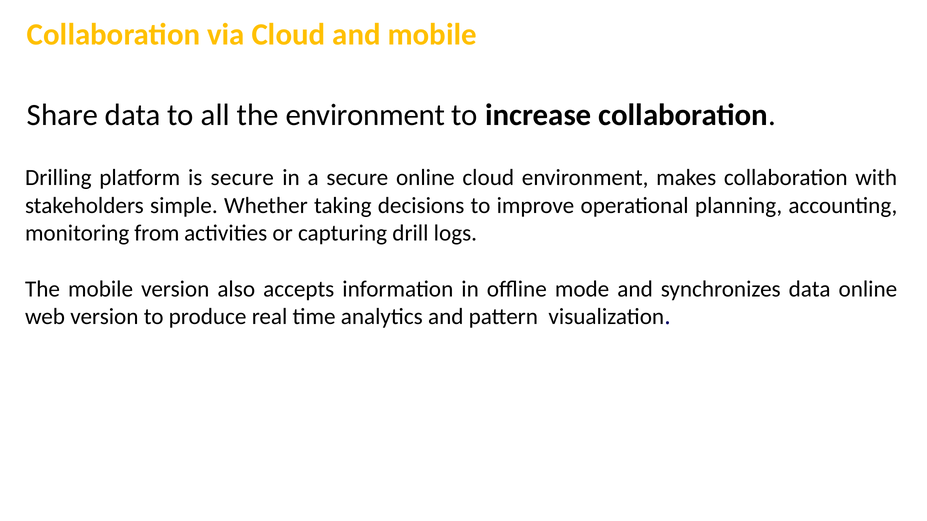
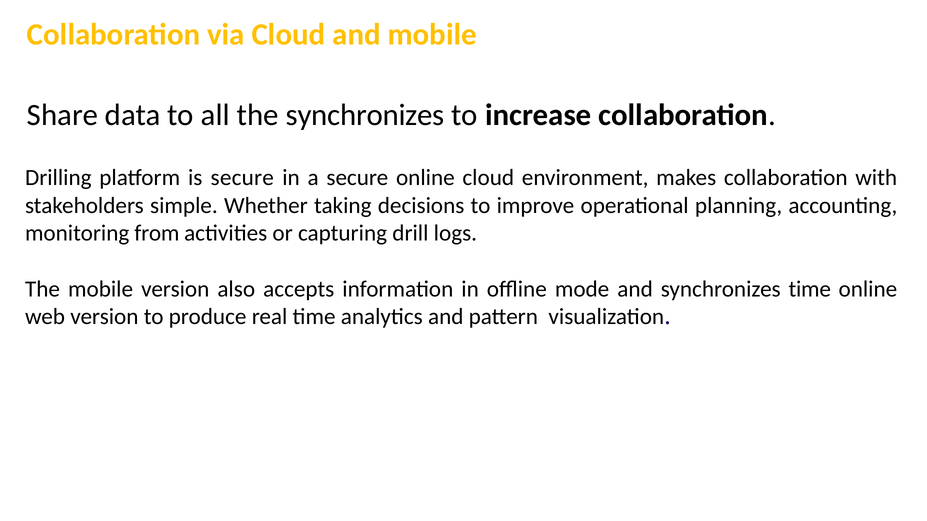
the environment: environment -> synchronizes
synchronizes data: data -> time
